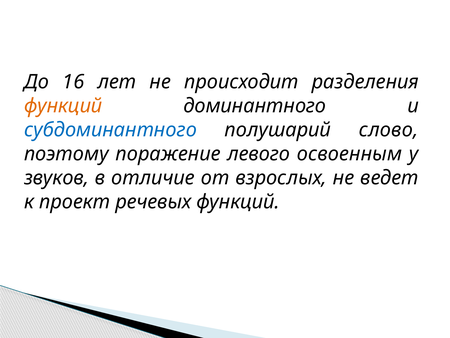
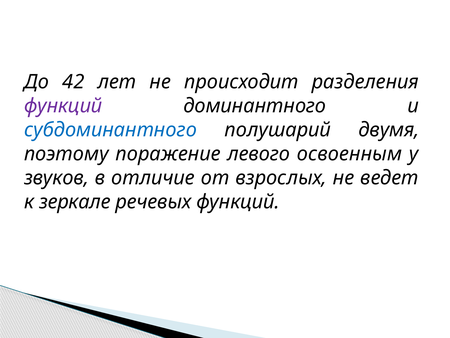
16: 16 -> 42
функций at (63, 106) colour: orange -> purple
слово: слово -> двумя
проект: проект -> зеркале
